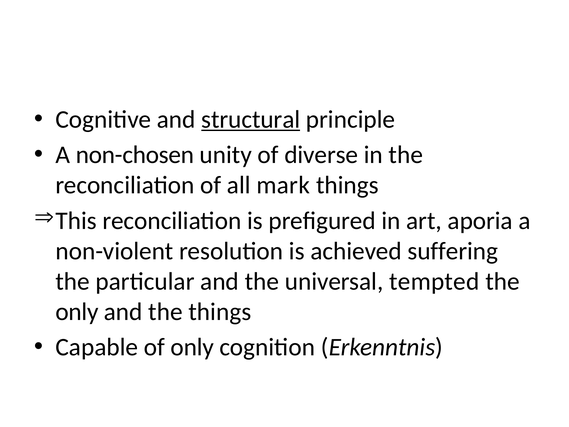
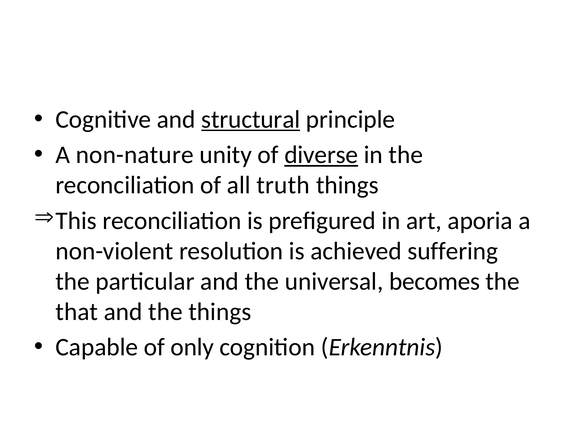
non-chosen: non-chosen -> non-nature
diverse underline: none -> present
mark: mark -> truth
tempted: tempted -> becomes
only at (77, 312): only -> that
